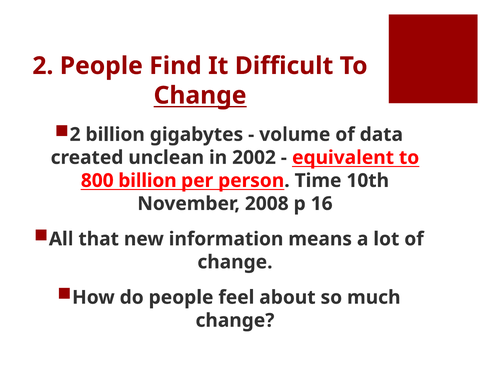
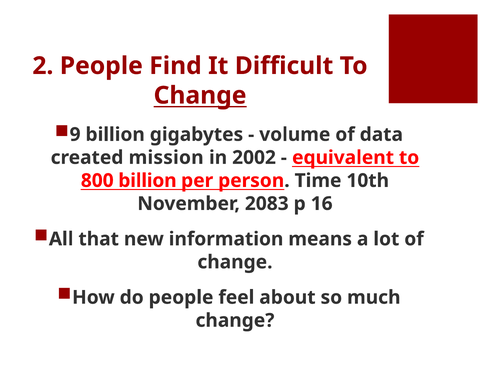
2 at (75, 134): 2 -> 9
unclean: unclean -> mission
2008: 2008 -> 2083
